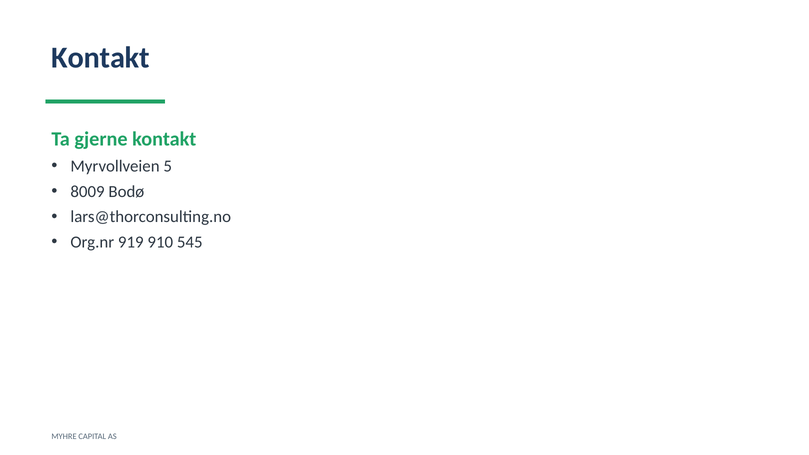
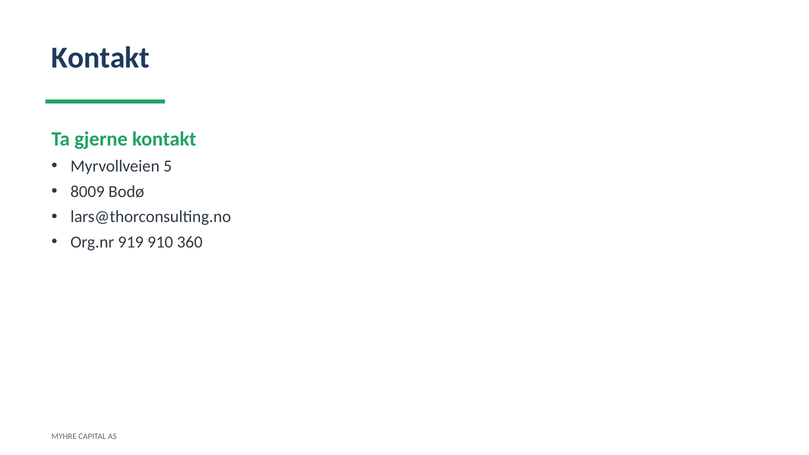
545: 545 -> 360
